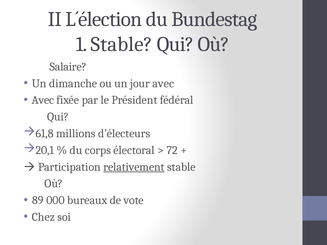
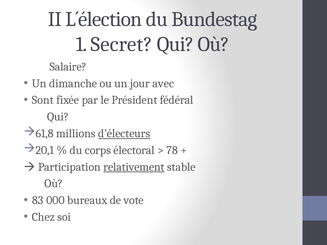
1 Stable: Stable -> Secret
Avec at (43, 100): Avec -> Sont
d’électeurs underline: none -> present
72: 72 -> 78
89: 89 -> 83
